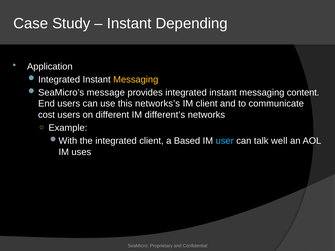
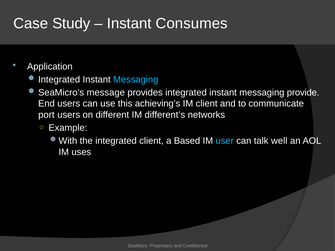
Depending: Depending -> Consumes
Messaging at (136, 80) colour: yellow -> light blue
content: content -> provide
networks’s: networks’s -> achieving’s
cost: cost -> port
